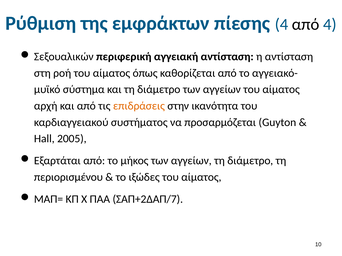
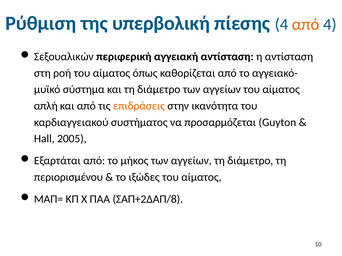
εμφράκτων: εμφράκτων -> υπερβολική
από at (306, 24) colour: black -> orange
αρχή: αρχή -> απλή
ΣΑΠ+2ΔΑΠ/7: ΣΑΠ+2ΔΑΠ/7 -> ΣΑΠ+2ΔΑΠ/8
